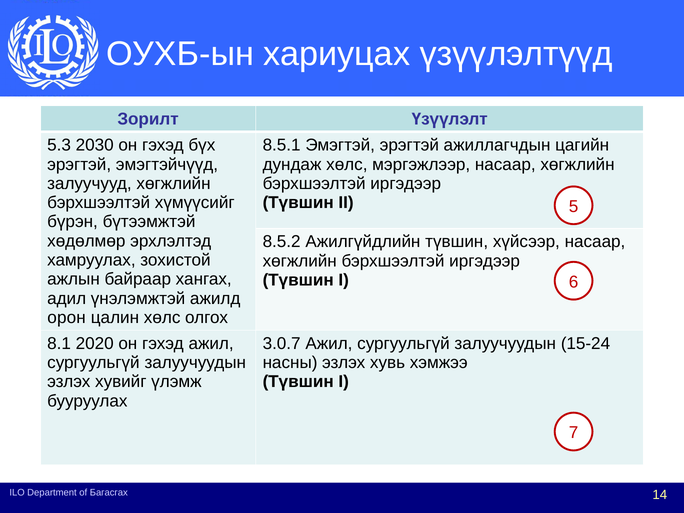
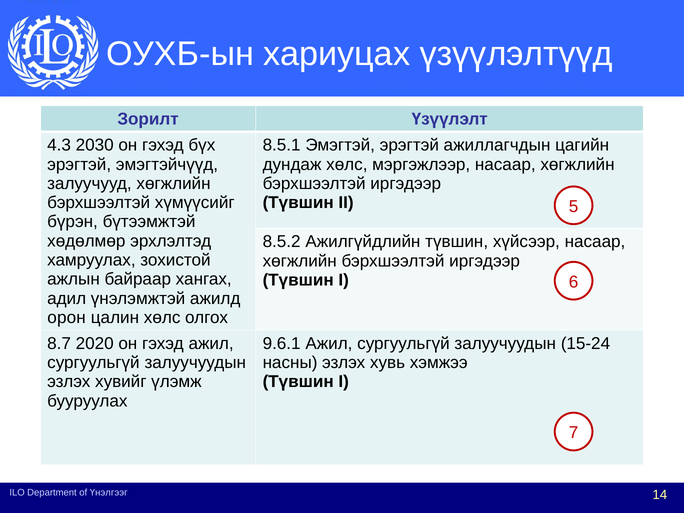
5.3: 5.3 -> 4.3
8.1: 8.1 -> 8.7
3.0.7: 3.0.7 -> 9.6.1
Багасгах: Багасгах -> Үнэлгээг
